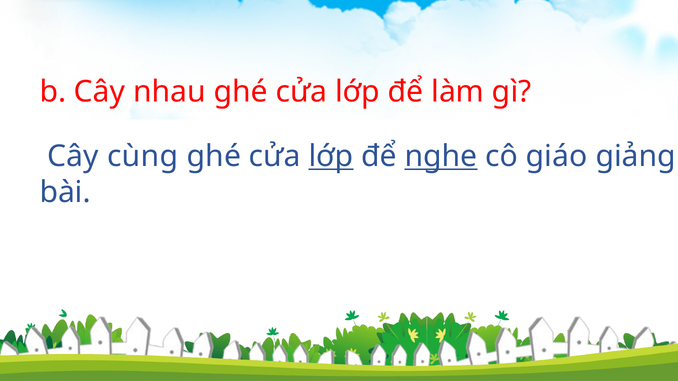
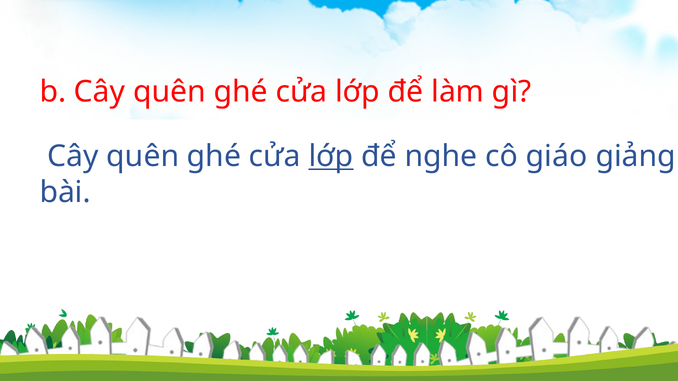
b Cây nhau: nhau -> quên
cùng at (143, 156): cùng -> quên
nghe underline: present -> none
